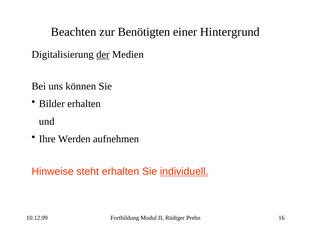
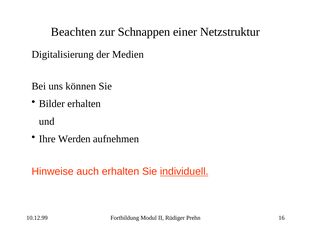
Benötigten: Benötigten -> Schnappen
Hintergrund: Hintergrund -> Netzstruktur
der underline: present -> none
steht: steht -> auch
